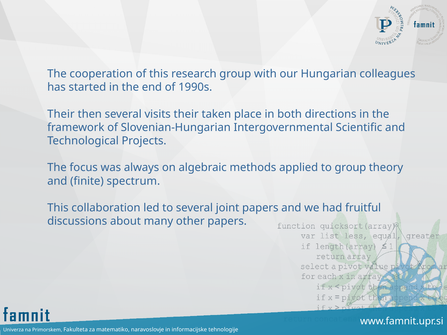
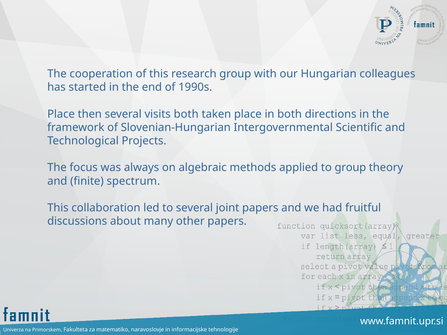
Their at (61, 114): Their -> Place
visits their: their -> both
